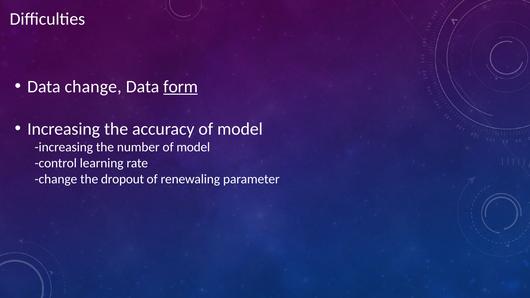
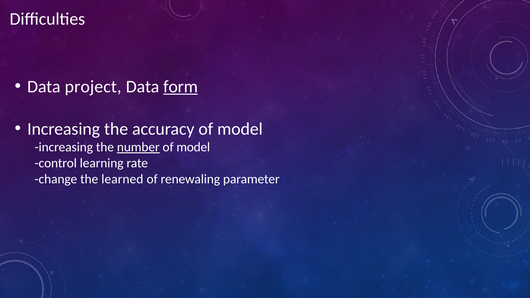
Data change: change -> project
number underline: none -> present
dropout: dropout -> learned
